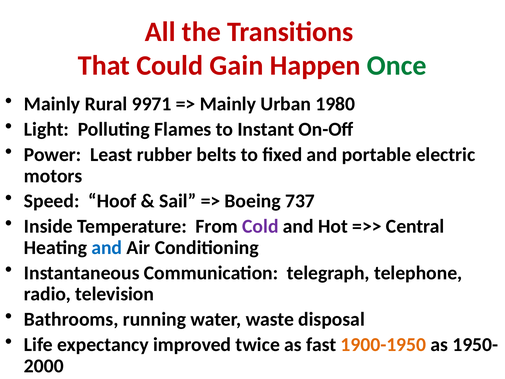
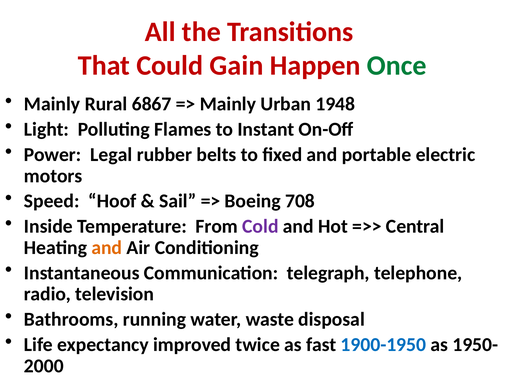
9971: 9971 -> 6867
1980: 1980 -> 1948
Least: Least -> Legal
737: 737 -> 708
and at (107, 247) colour: blue -> orange
1900-1950 colour: orange -> blue
